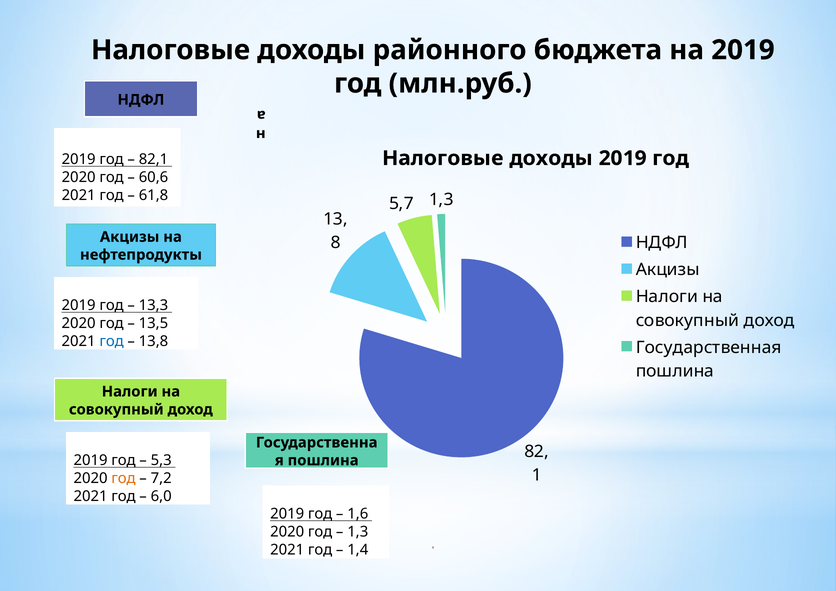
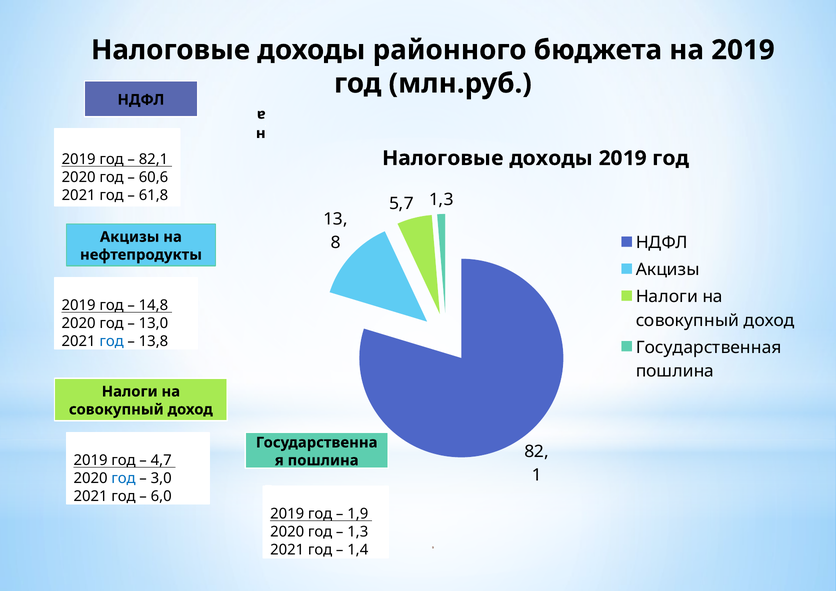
13,3: 13,3 -> 14,8
13,5: 13,5 -> 13,0
5,3: 5,3 -> 4,7
год at (123, 478) colour: orange -> blue
7,2: 7,2 -> 3,0
1,6: 1,6 -> 1,9
